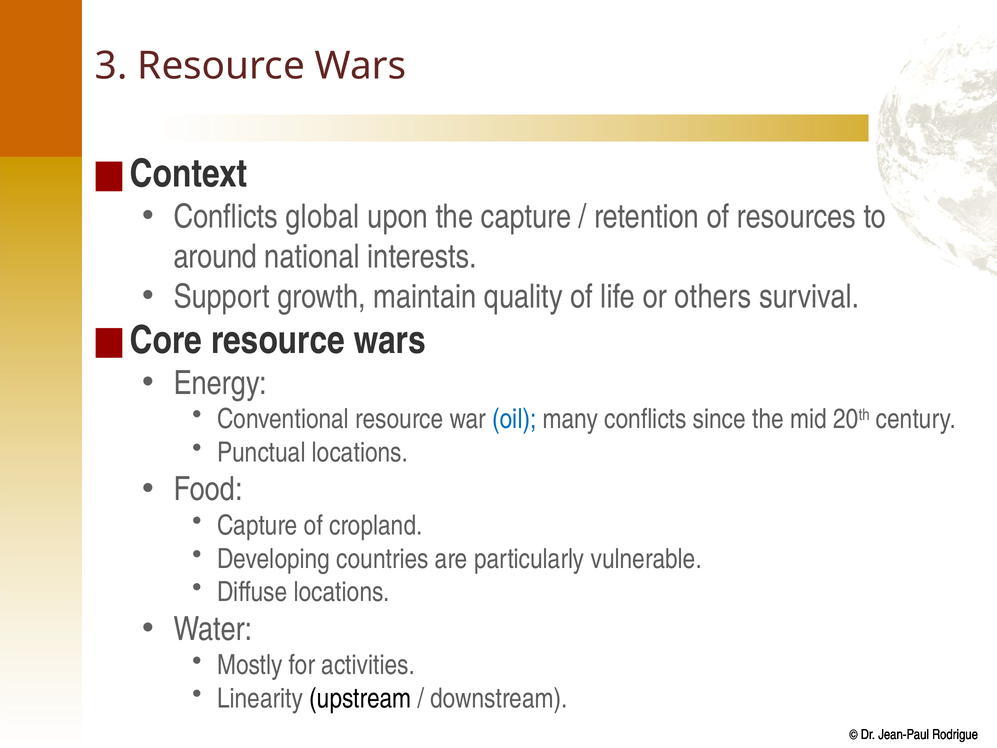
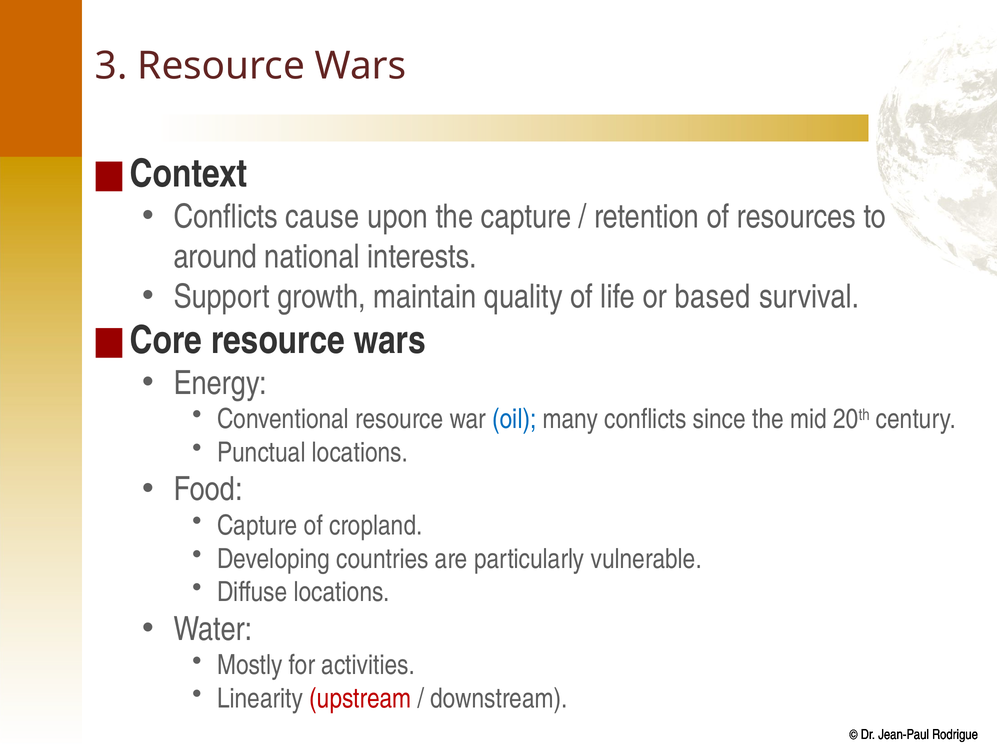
global: global -> cause
others: others -> based
upstream colour: black -> red
